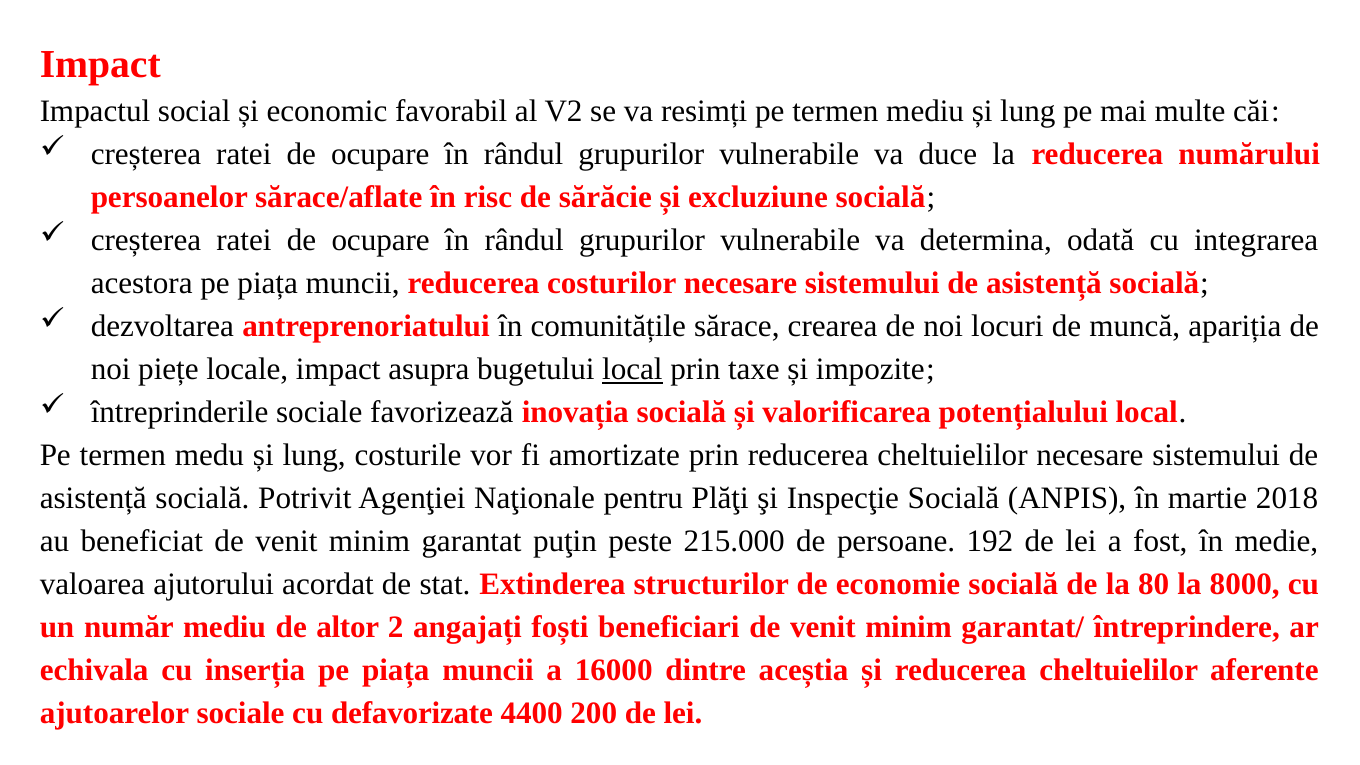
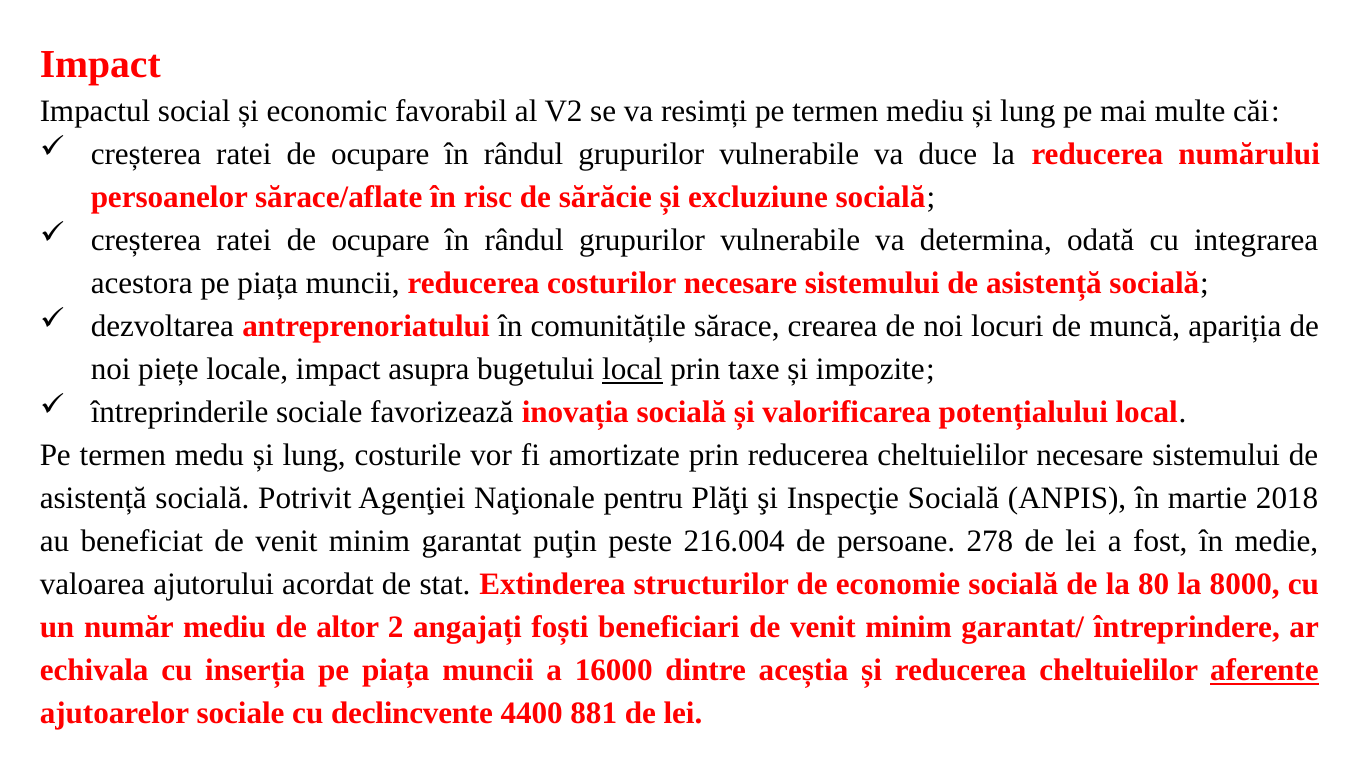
215.000: 215.000 -> 216.004
192: 192 -> 278
aferente underline: none -> present
defavorizate: defavorizate -> declincvente
200: 200 -> 881
